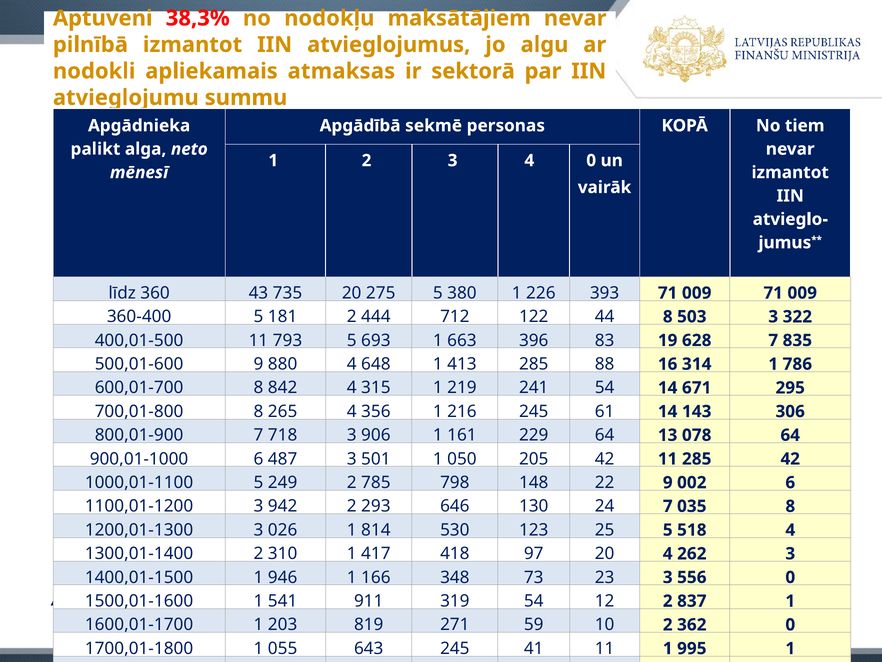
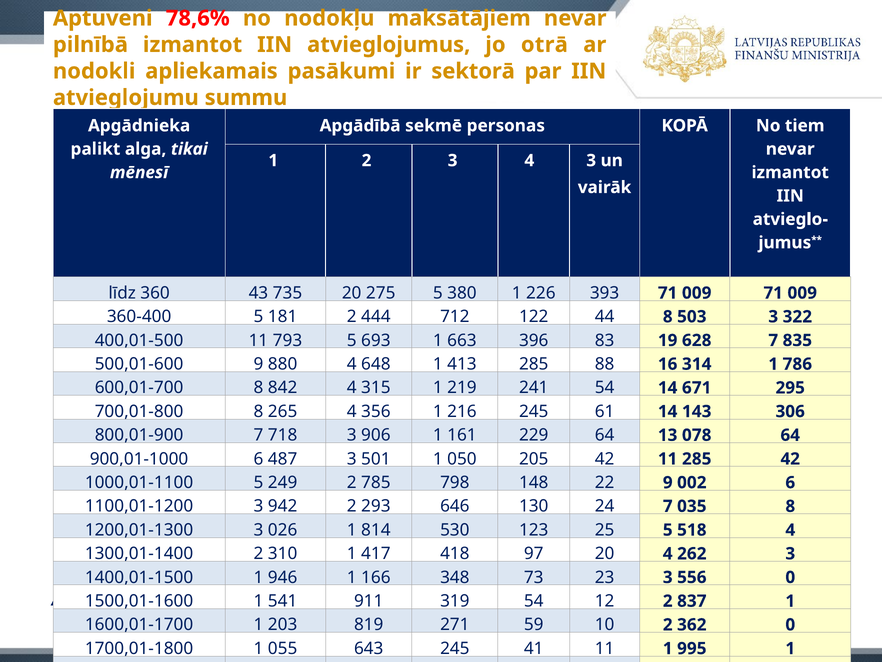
38,3%: 38,3% -> 78,6%
algu: algu -> otrā
atmaksas: atmaksas -> pasākumi
neto: neto -> tikai
4 0: 0 -> 3
